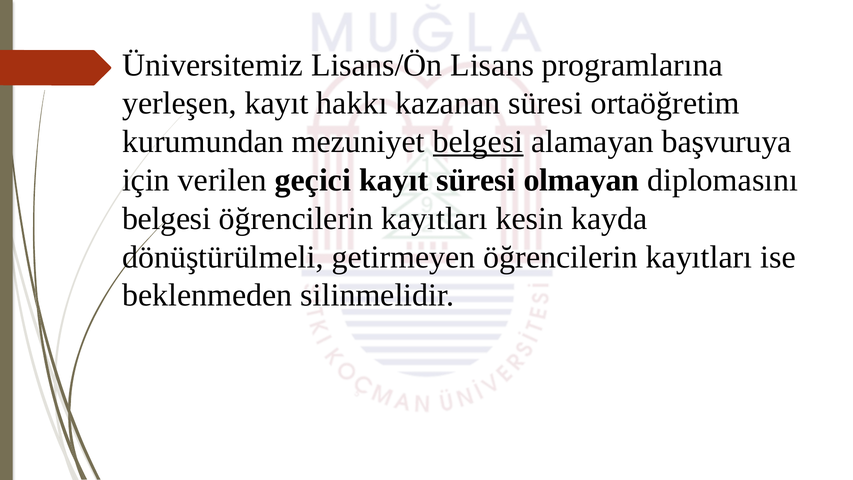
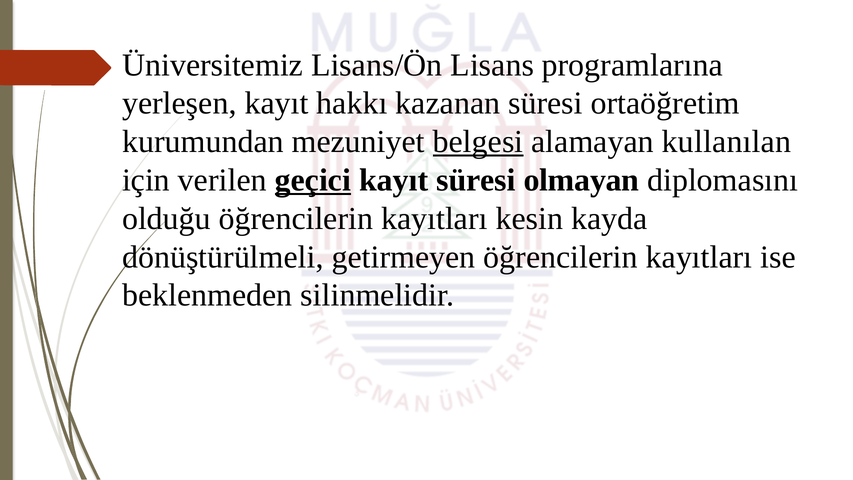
başvuruya: başvuruya -> kullanılan
geçici underline: none -> present
belgesi at (167, 218): belgesi -> olduğu
